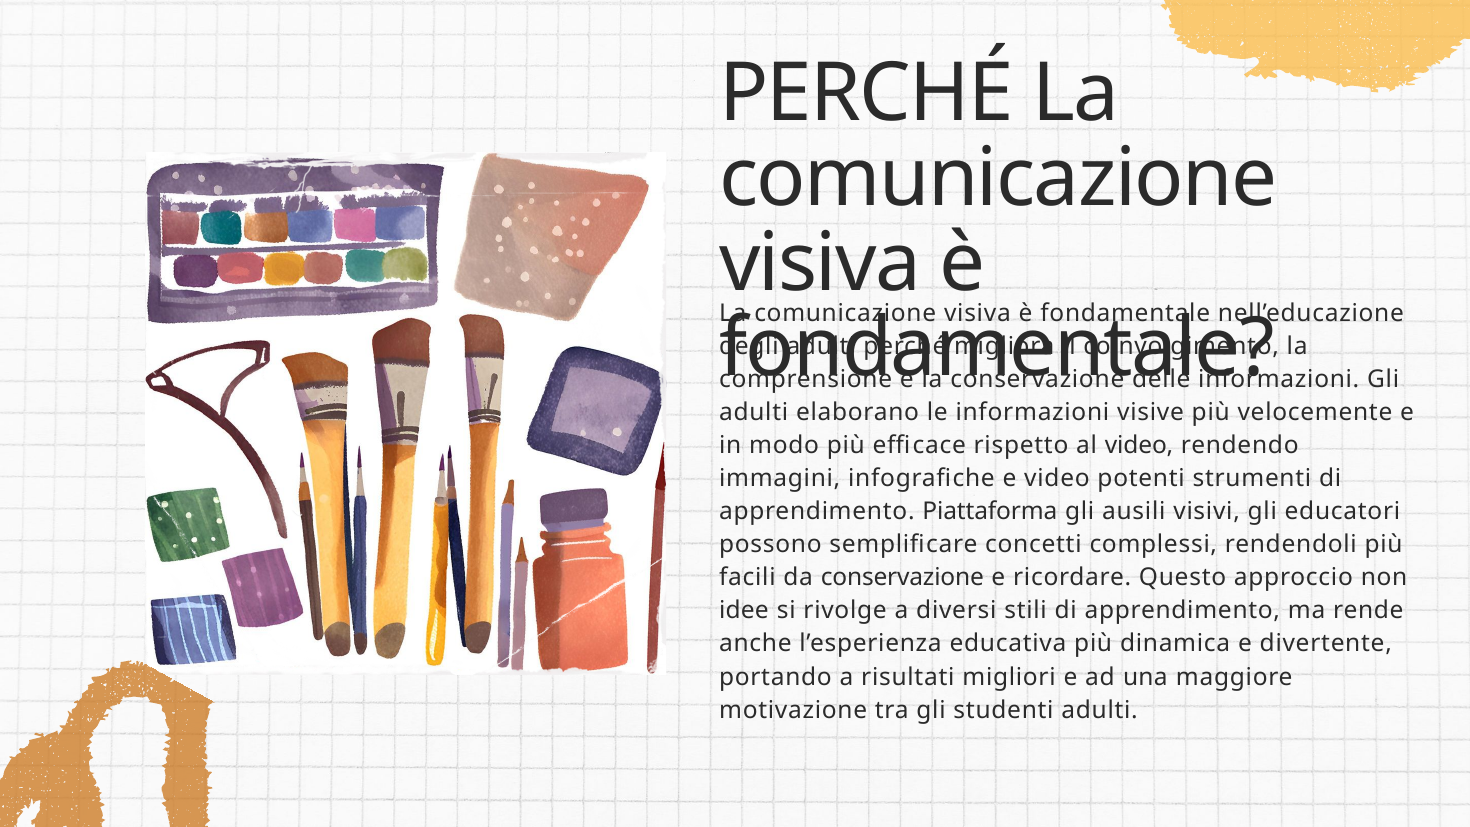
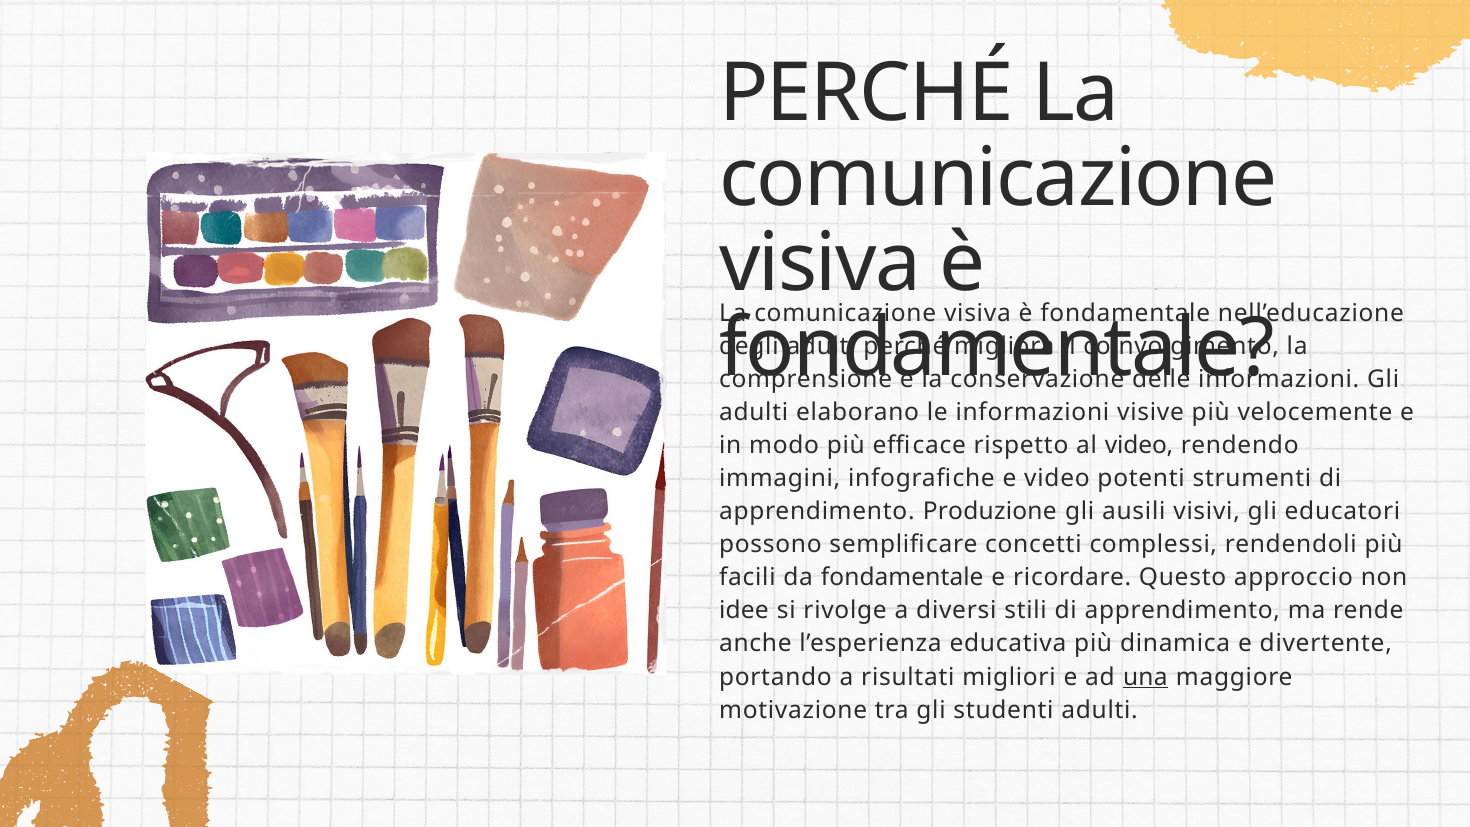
Piattaforma: Piattaforma -> Produzione
da conservazione: conservazione -> fondamentale
una underline: none -> present
